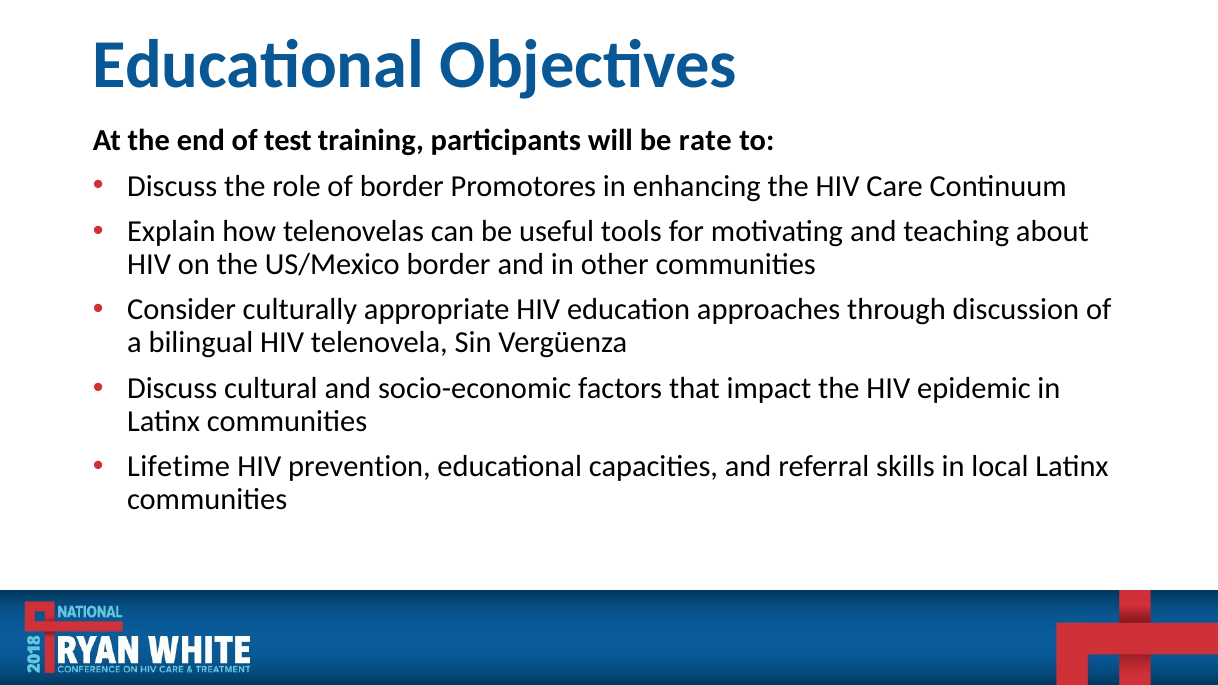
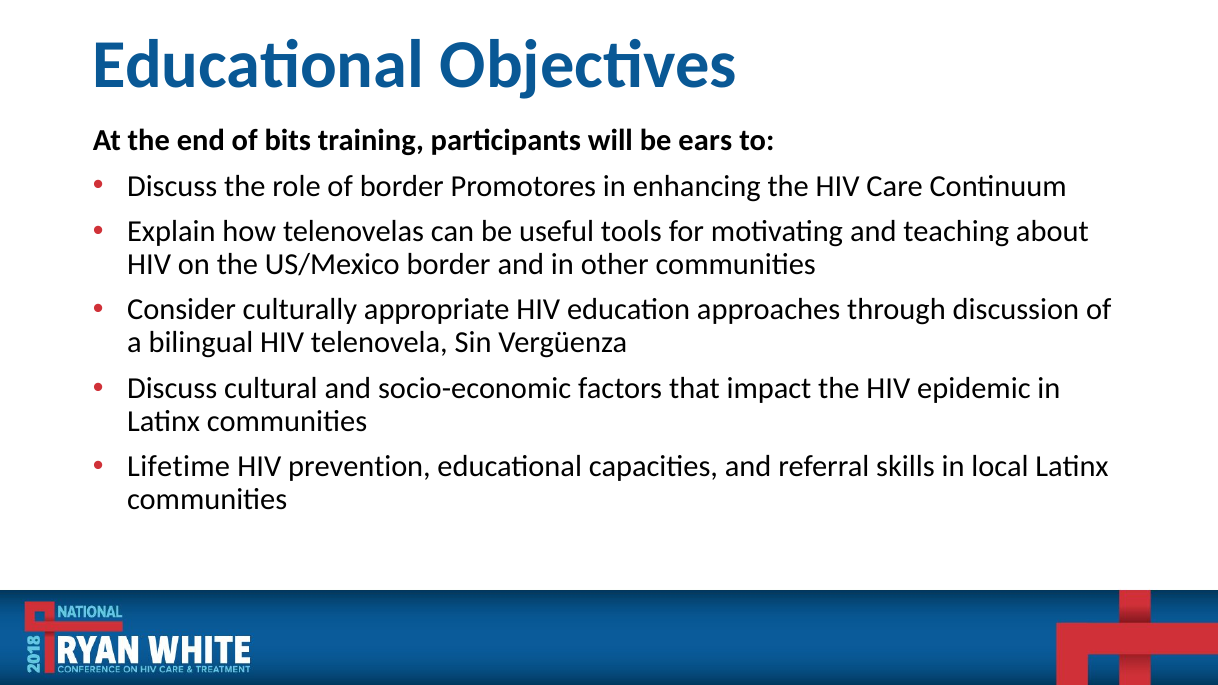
test: test -> bits
rate: rate -> ears
